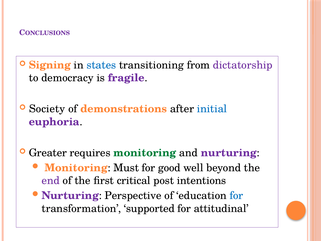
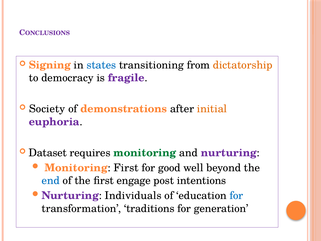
dictatorship colour: purple -> orange
initial colour: blue -> orange
Greater: Greater -> Dataset
Monitoring Must: Must -> First
end colour: purple -> blue
critical: critical -> engage
Perspective: Perspective -> Individuals
supported: supported -> traditions
attitudinal: attitudinal -> generation
